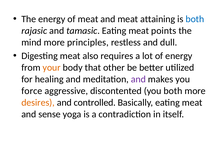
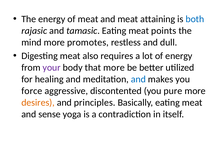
principles: principles -> promotes
your colour: orange -> purple
that other: other -> more
and at (138, 79) colour: purple -> blue
you both: both -> pure
controlled: controlled -> principles
